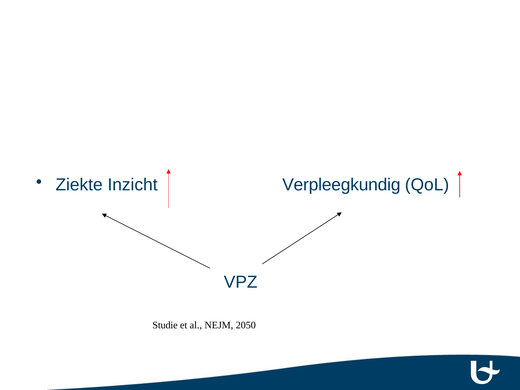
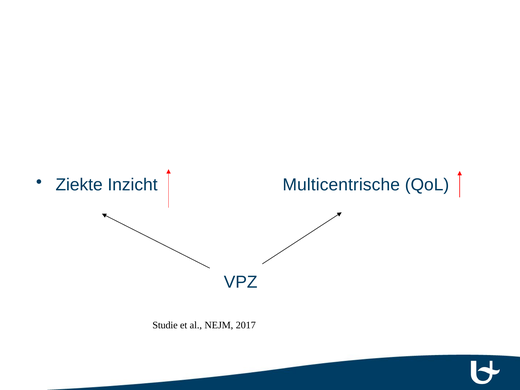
Verpleegkundig: Verpleegkundig -> Multicentrische
2050: 2050 -> 2017
